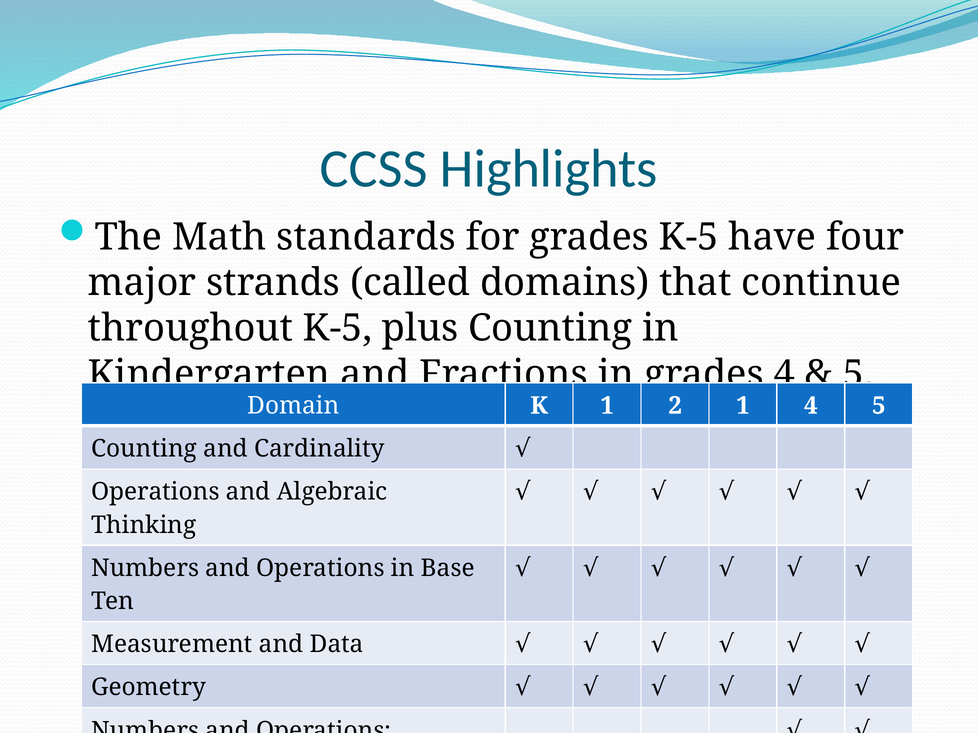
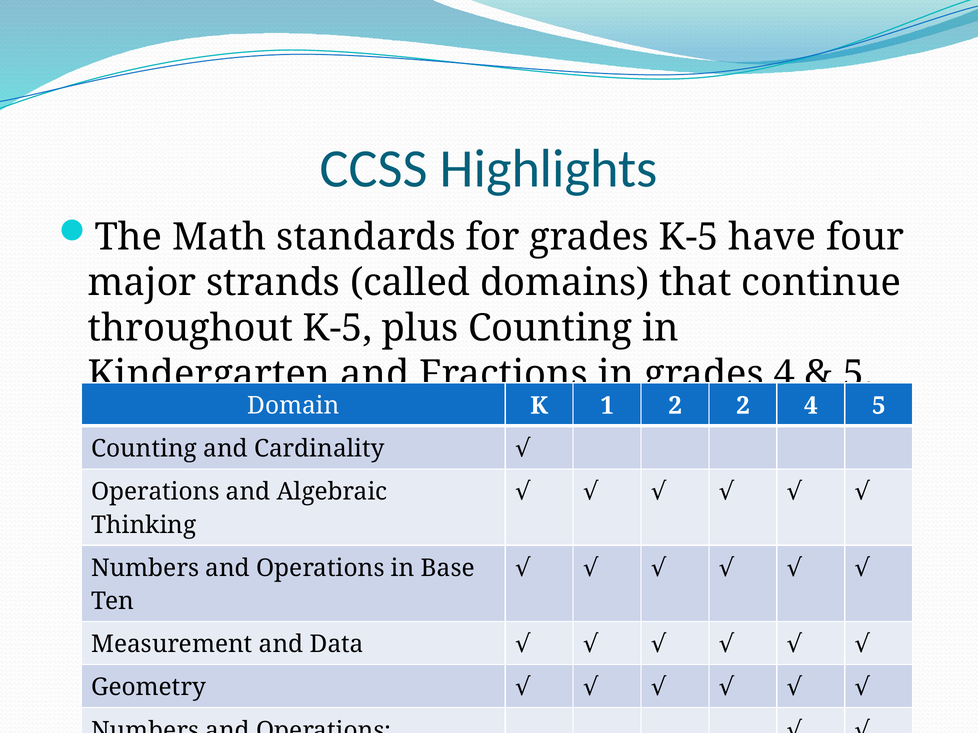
2 1: 1 -> 2
